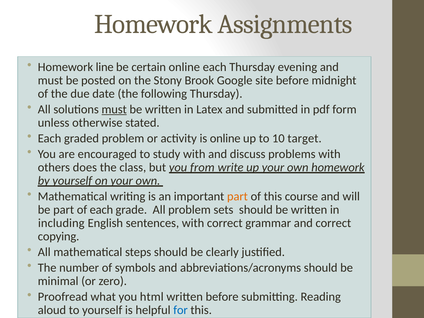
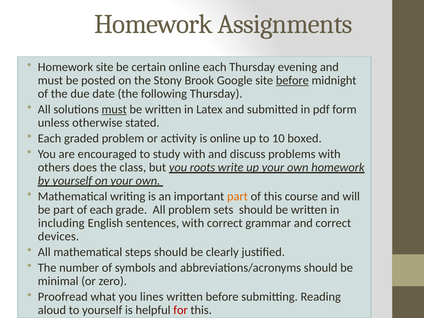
Homework line: line -> site
before at (292, 80) underline: none -> present
target: target -> boxed
from: from -> roots
copying: copying -> devices
html: html -> lines
for colour: blue -> red
